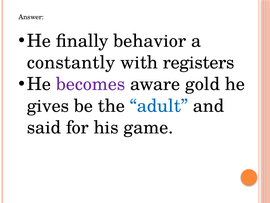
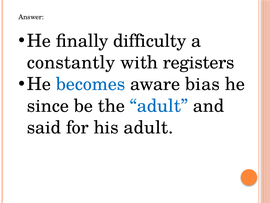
behavior: behavior -> difficulty
becomes colour: purple -> blue
gold: gold -> bias
gives: gives -> since
his game: game -> adult
